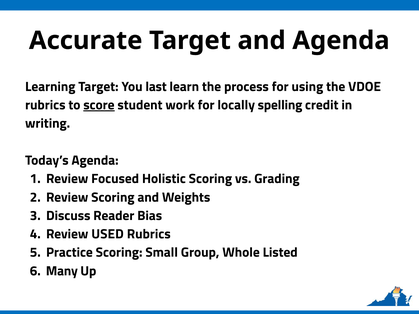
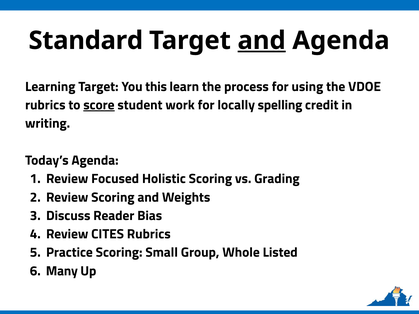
Accurate: Accurate -> Standard
and at (262, 41) underline: none -> present
last: last -> this
USED: USED -> CITES
